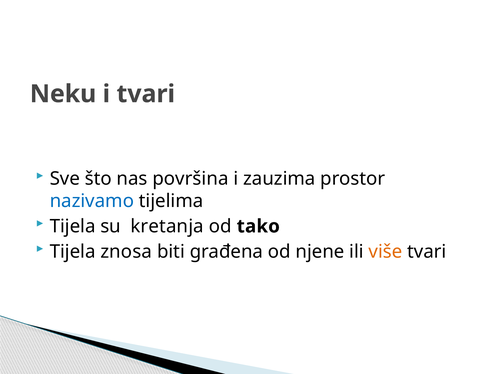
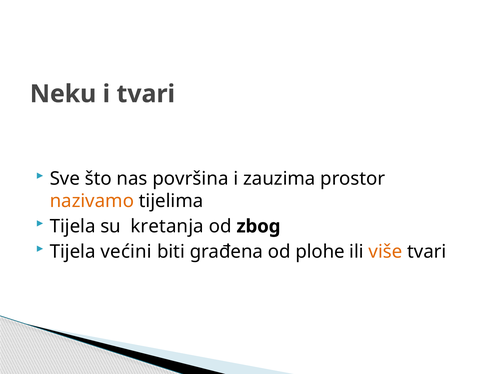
nazivamo colour: blue -> orange
tako: tako -> zbog
znosa: znosa -> većini
njene: njene -> plohe
